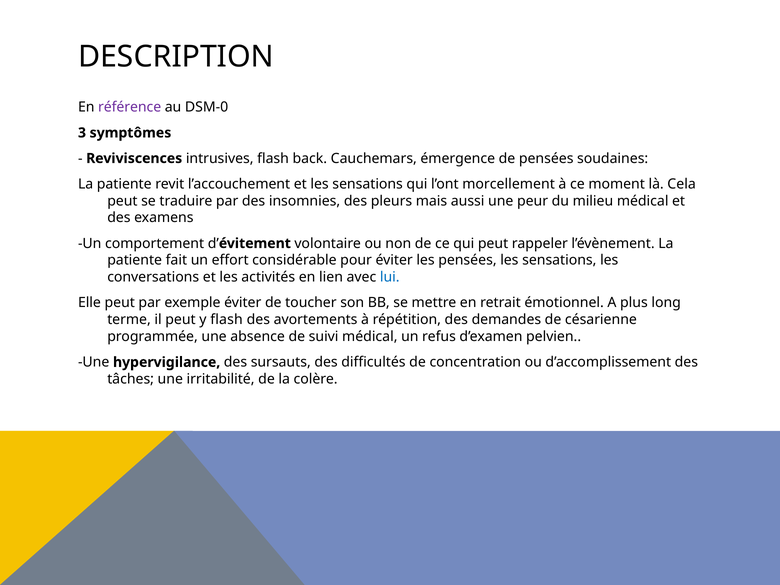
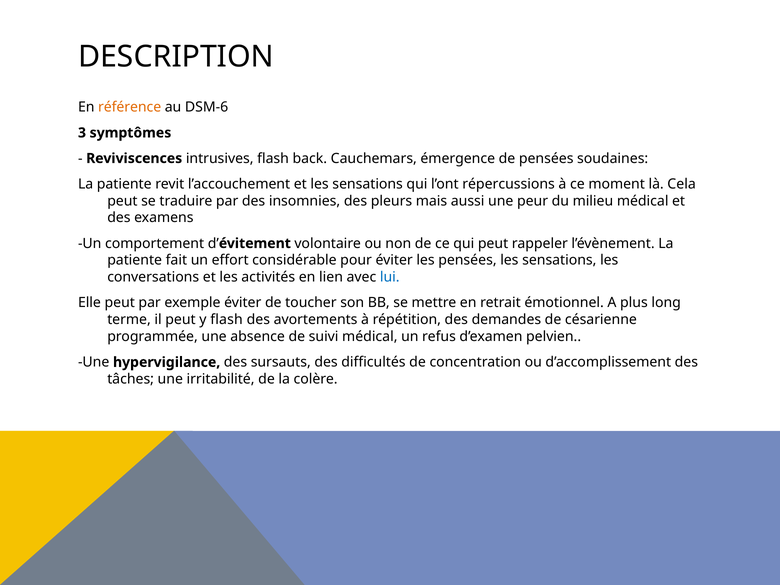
référence colour: purple -> orange
DSM-0: DSM-0 -> DSM-6
morcellement: morcellement -> répercussions
